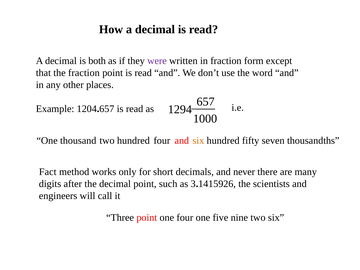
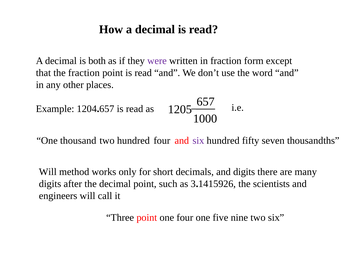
1294: 1294 -> 1205
six at (198, 140) colour: orange -> purple
Fact at (48, 172): Fact -> Will
and never: never -> digits
